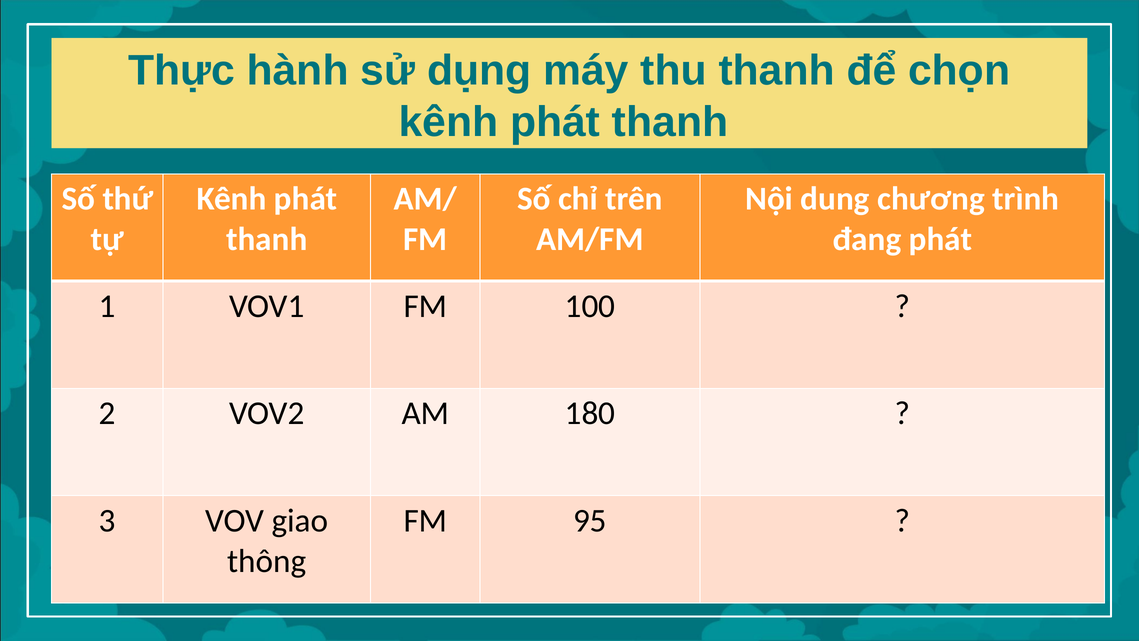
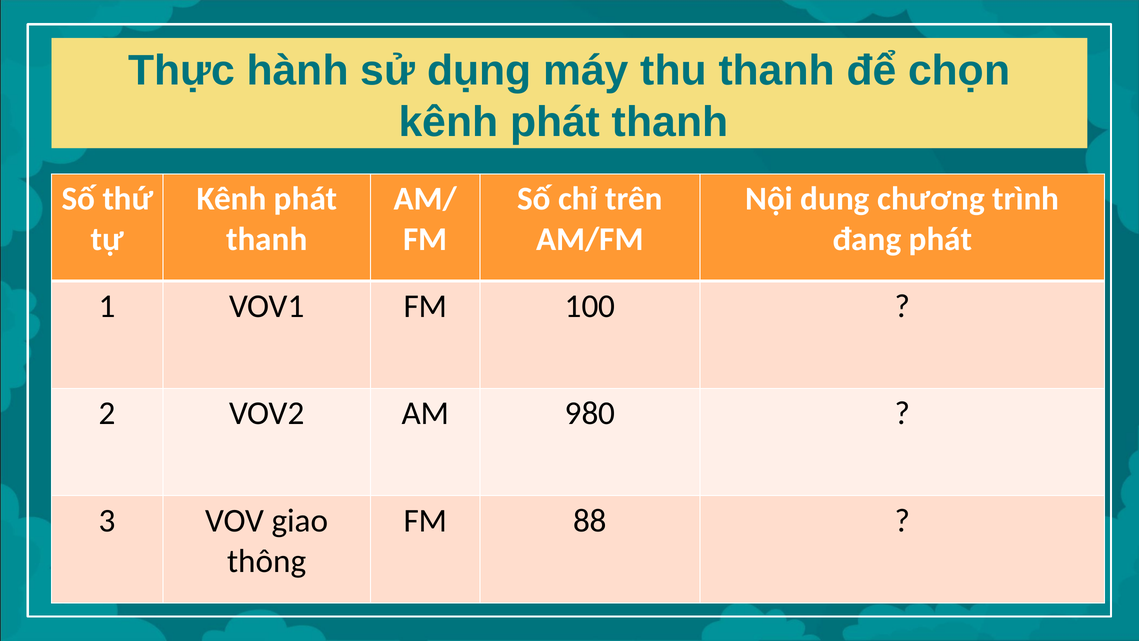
180: 180 -> 980
95: 95 -> 88
